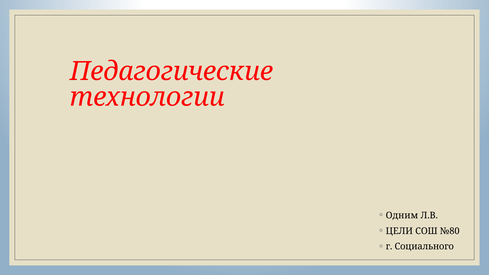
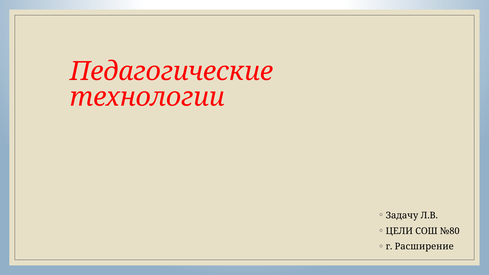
Одним: Одним -> Задачу
Социального: Социального -> Расширение
